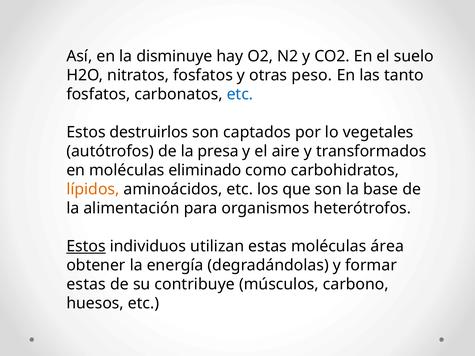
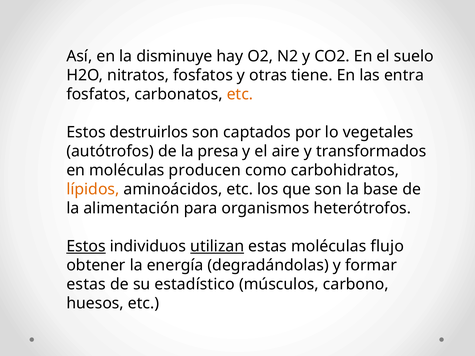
peso: peso -> tiene
tanto: tanto -> entra
etc at (240, 94) colour: blue -> orange
eliminado: eliminado -> producen
utilizan underline: none -> present
área: área -> flujo
contribuye: contribuye -> estadístico
